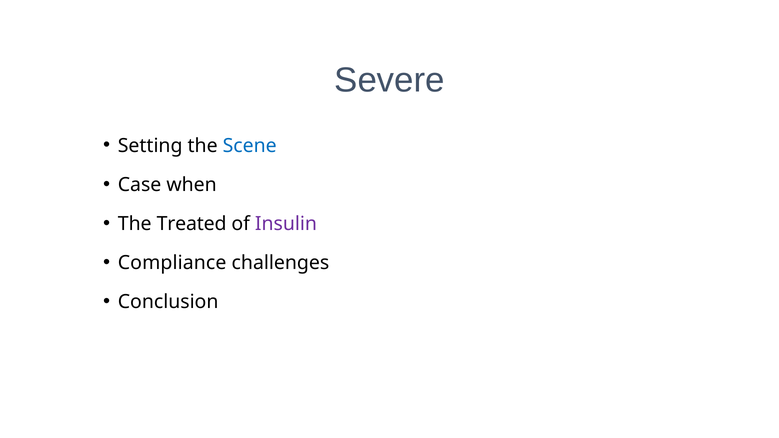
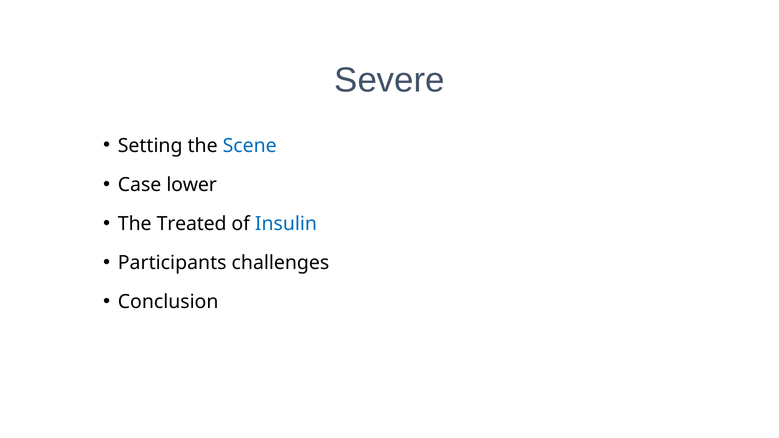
when: when -> lower
Insulin colour: purple -> blue
Compliance: Compliance -> Participants
